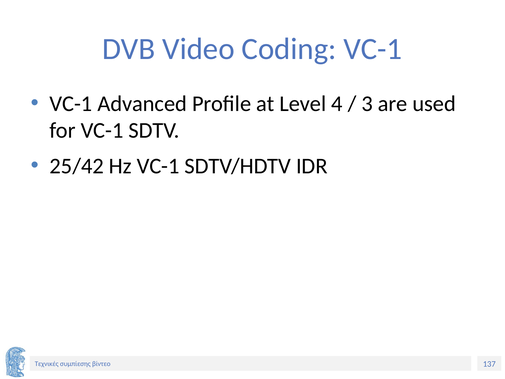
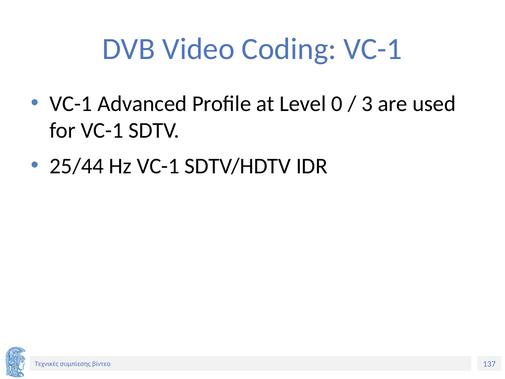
4: 4 -> 0
25/42: 25/42 -> 25/44
